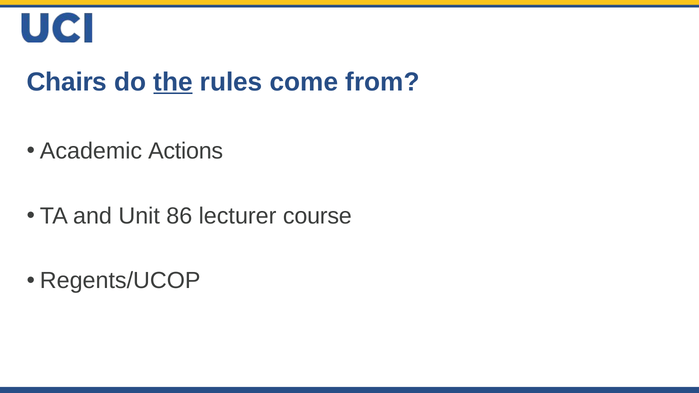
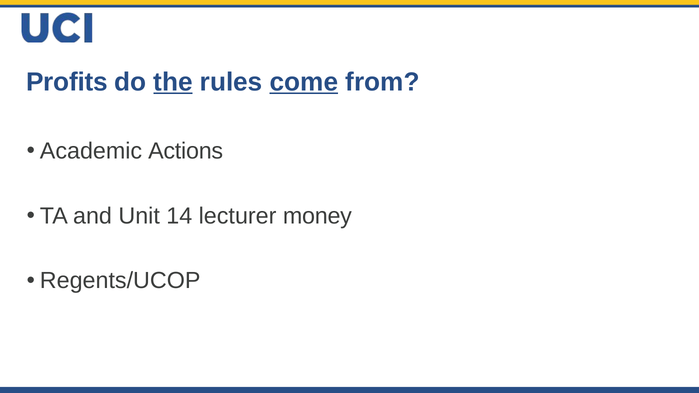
Chairs: Chairs -> Profits
come underline: none -> present
86: 86 -> 14
course: course -> money
